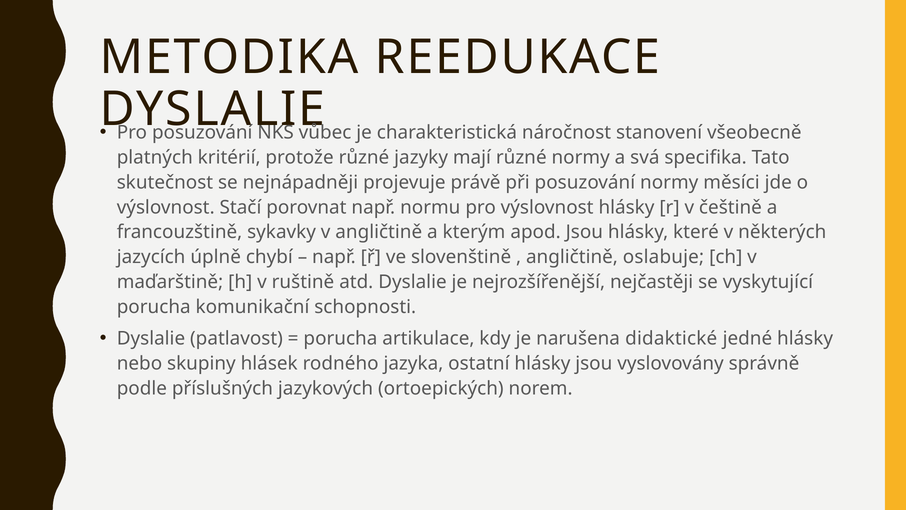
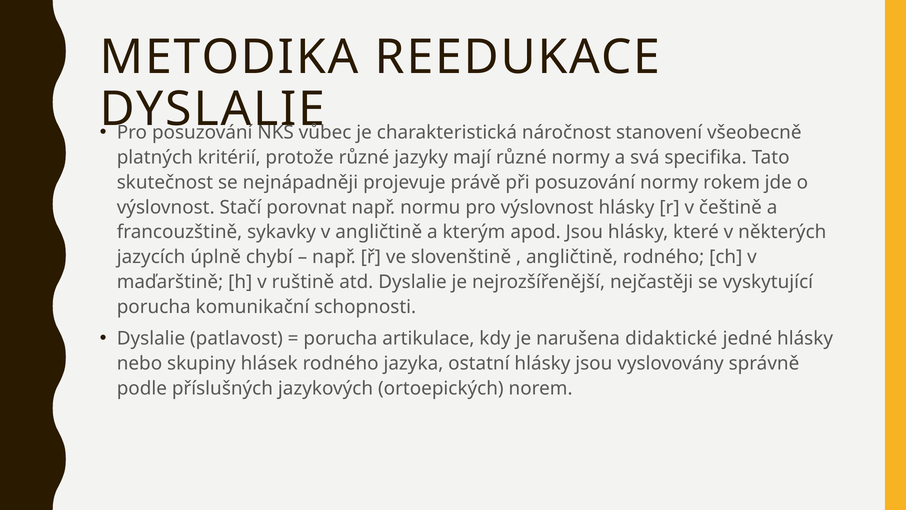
měsíci: měsíci -> rokem
angličtině oslabuje: oslabuje -> rodného
